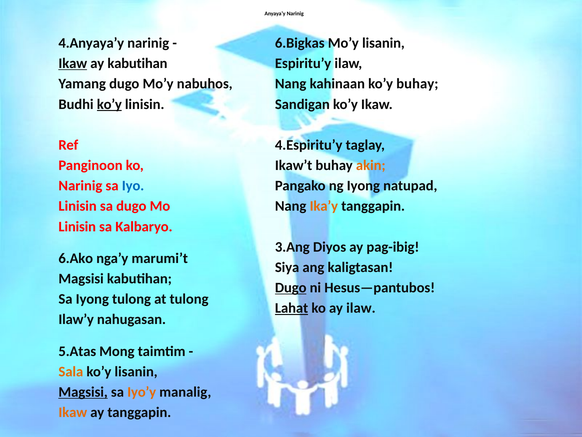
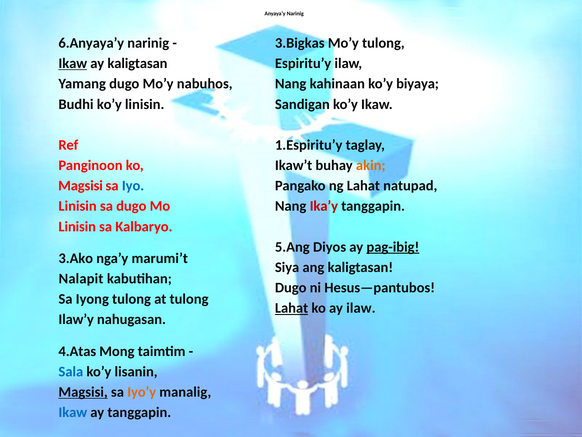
4.Anyaya’y: 4.Anyaya’y -> 6.Anyaya’y
6.Bigkas: 6.Bigkas -> 3.Bigkas
Mo’y lisanin: lisanin -> tulong
ay kabutihan: kabutihan -> kaligtasan
ko’y buhay: buhay -> biyaya
ko’y at (109, 104) underline: present -> none
4.Espiritu’y: 4.Espiritu’y -> 1.Espiritu’y
Narinig at (80, 186): Narinig -> Magsisi
ng Iyong: Iyong -> Lahat
Ika’y colour: orange -> red
3.Ang: 3.Ang -> 5.Ang
pag-ibig underline: none -> present
6.Ako: 6.Ako -> 3.Ako
Magsisi at (81, 278): Magsisi -> Nalapit
Dugo at (291, 287) underline: present -> none
5.Atas: 5.Atas -> 4.Atas
Sala colour: orange -> blue
Ikaw at (73, 412) colour: orange -> blue
